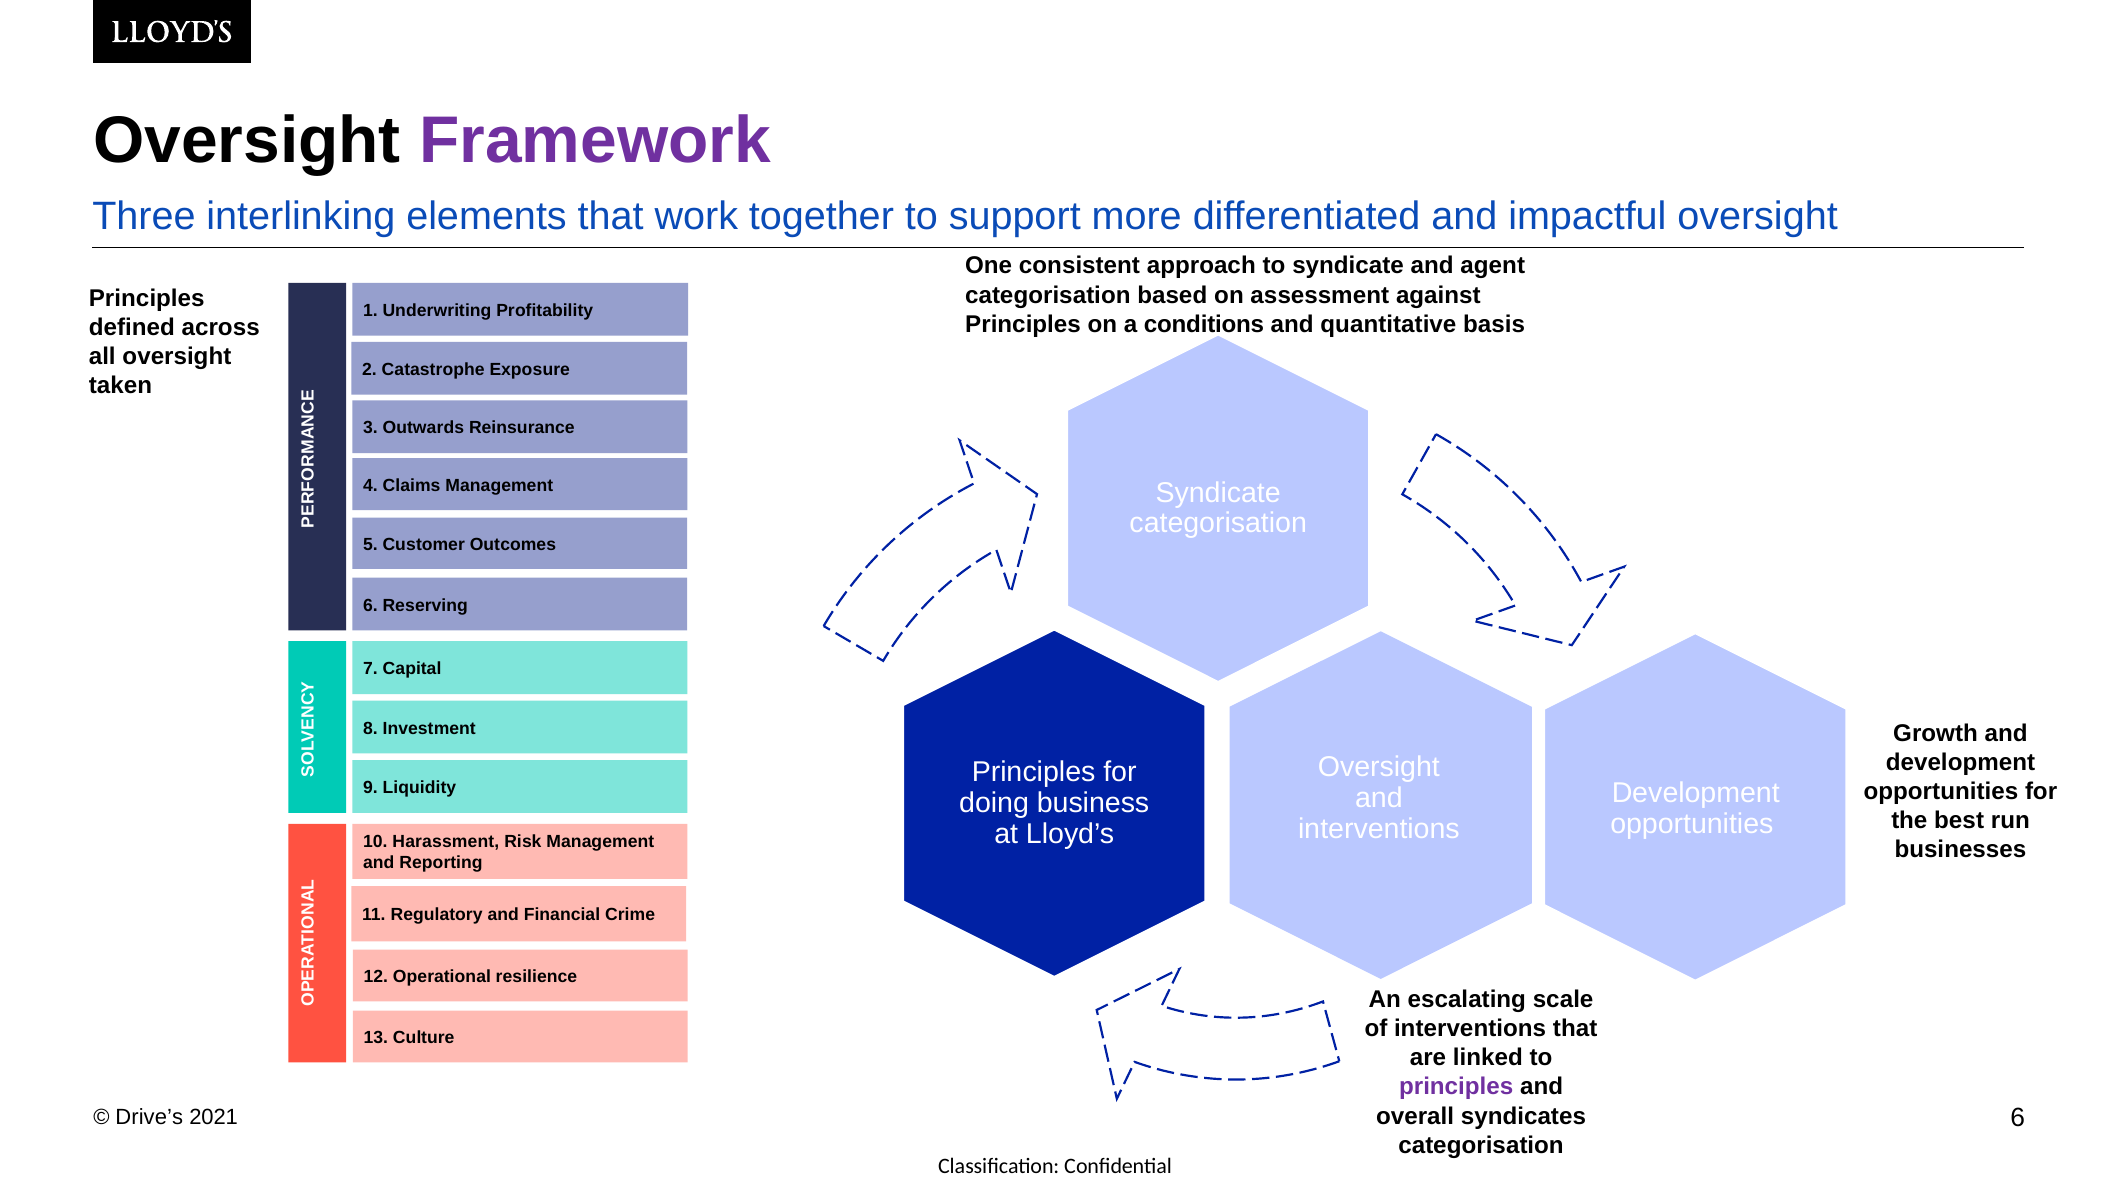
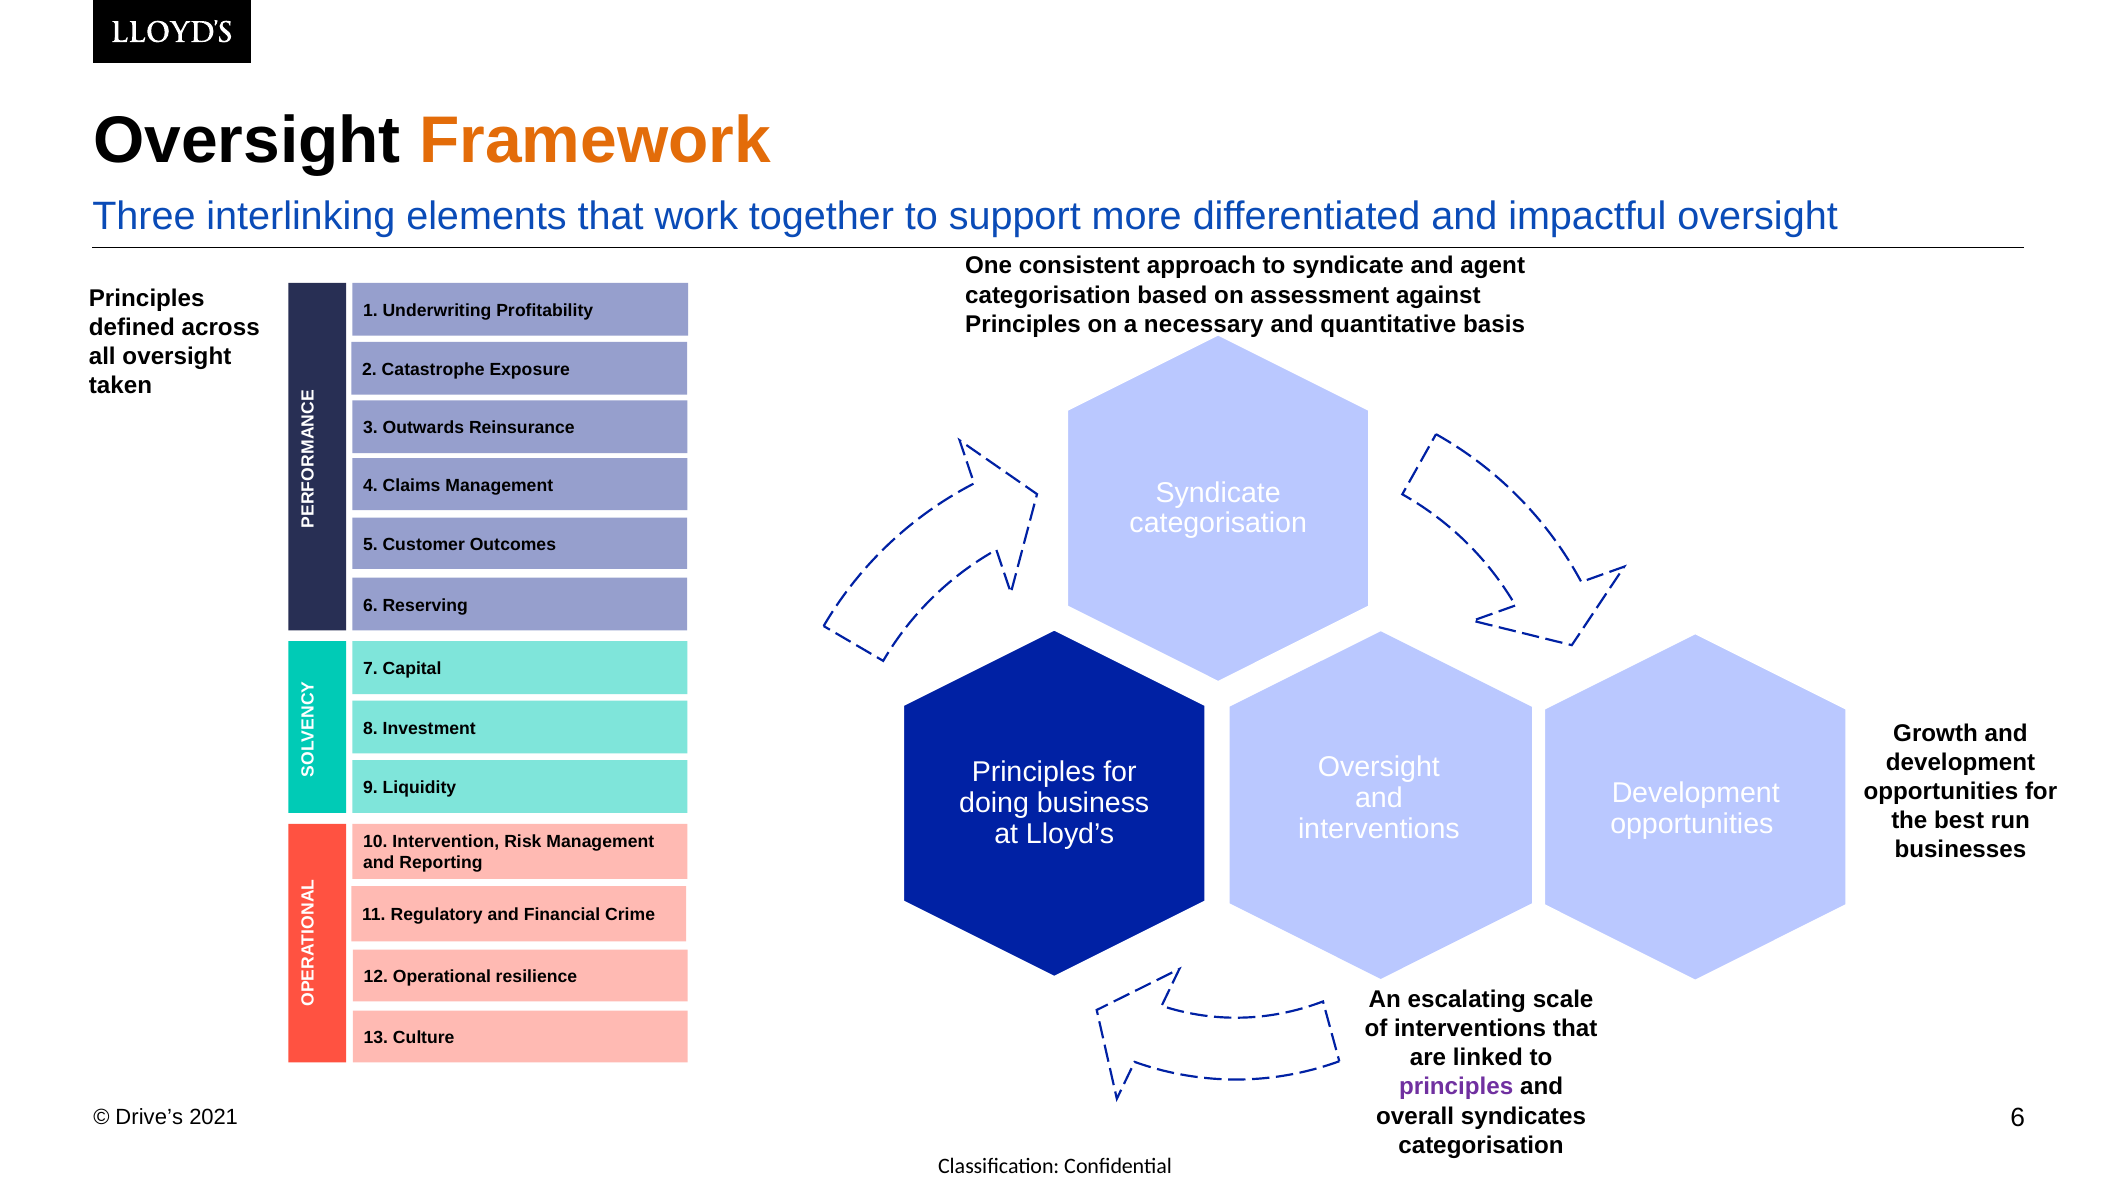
Framework colour: purple -> orange
conditions: conditions -> necessary
Harassment: Harassment -> Intervention
